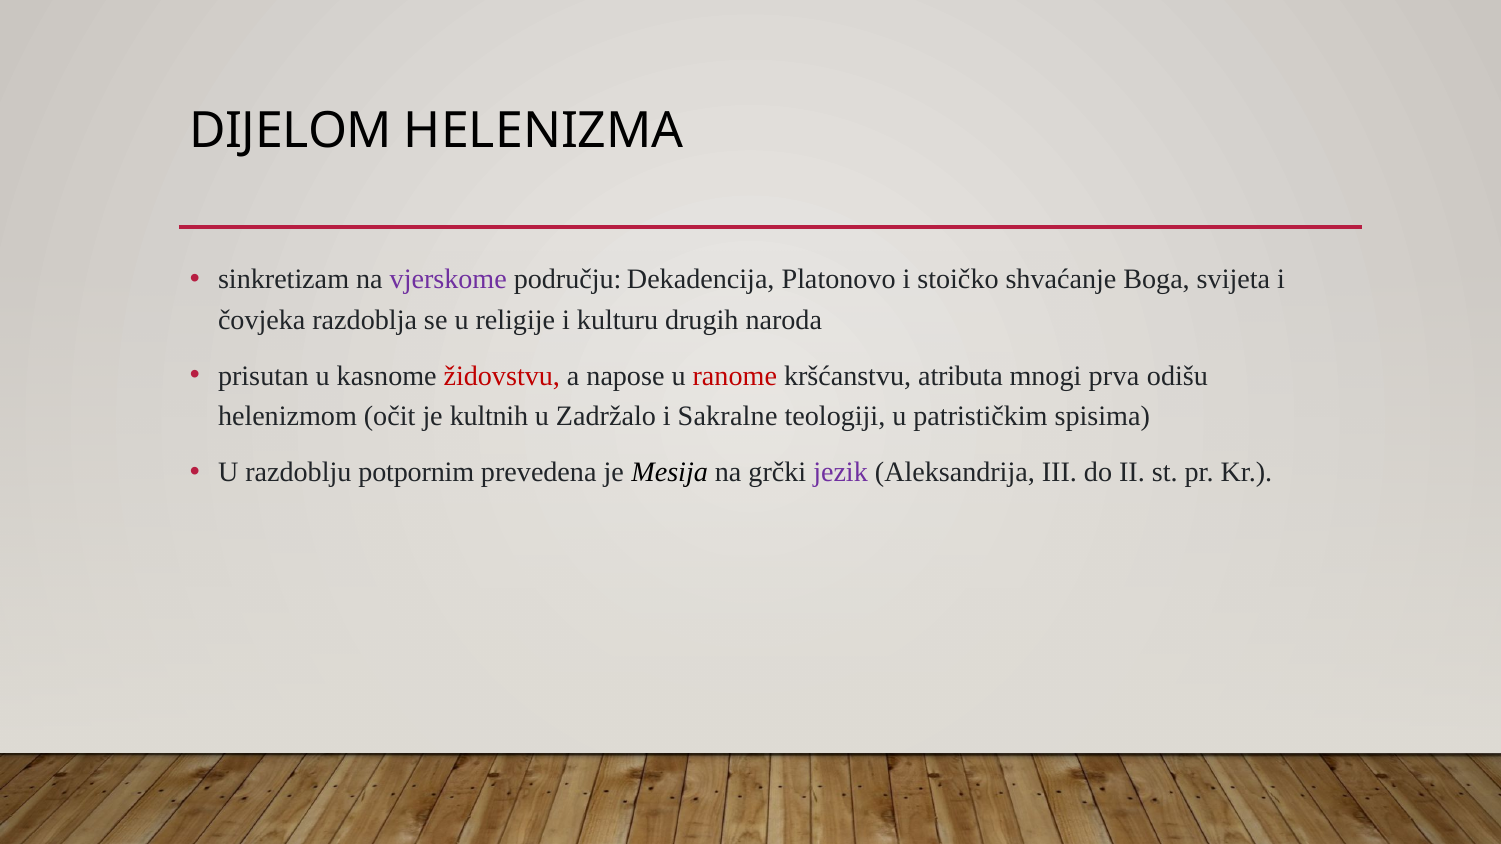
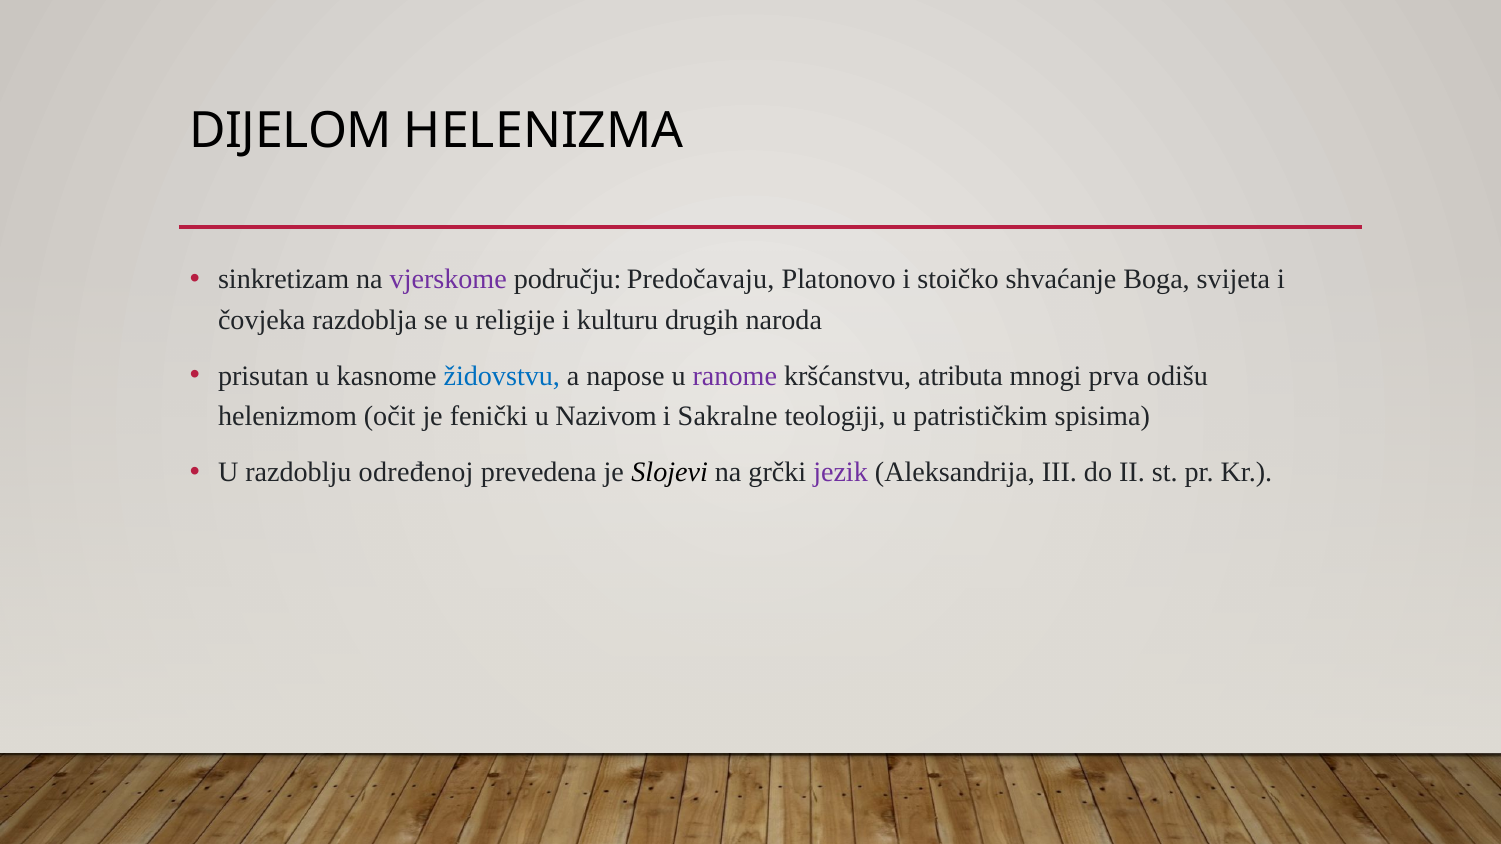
Dekadencija: Dekadencija -> Predočavaju
židovstvu colour: red -> blue
ranome colour: red -> purple
kultnih: kultnih -> fenički
Zadržalo: Zadržalo -> Nazivom
potpornim: potpornim -> određenoj
Mesija: Mesija -> Slojevi
